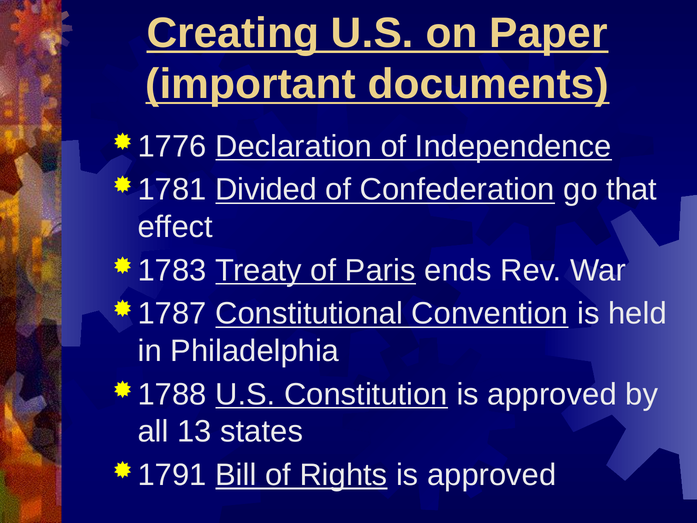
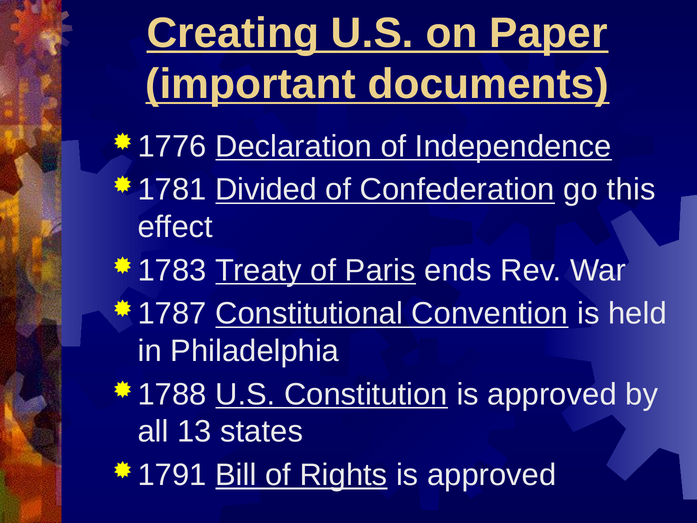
that: that -> this
